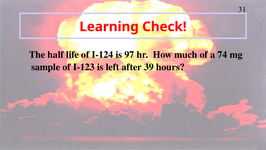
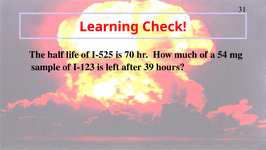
I-124: I-124 -> I-525
97: 97 -> 70
74: 74 -> 54
